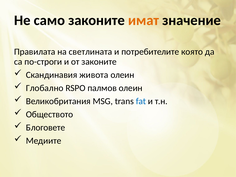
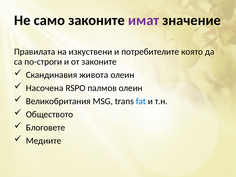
имат colour: orange -> purple
светлината: светлината -> изкуствени
Глобално: Глобално -> Насочена
